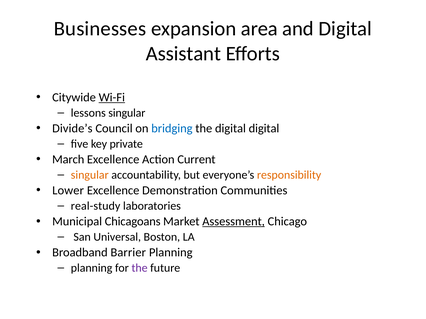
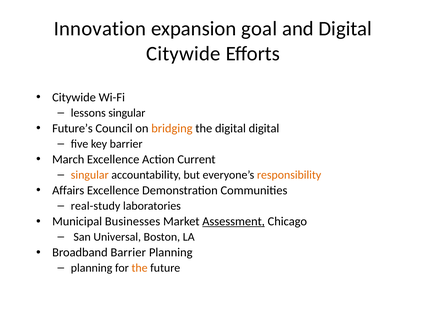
Businesses: Businesses -> Innovation
area: area -> goal
Assistant at (183, 54): Assistant -> Citywide
Wi-Fi underline: present -> none
Divide’s: Divide’s -> Future’s
bridging colour: blue -> orange
key private: private -> barrier
Lower: Lower -> Affairs
Chicagoans: Chicagoans -> Businesses
the at (140, 268) colour: purple -> orange
